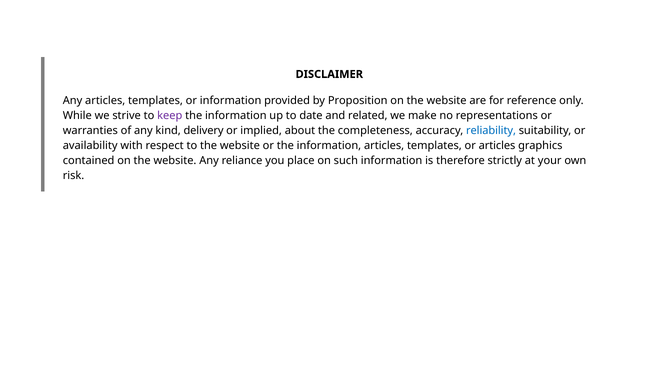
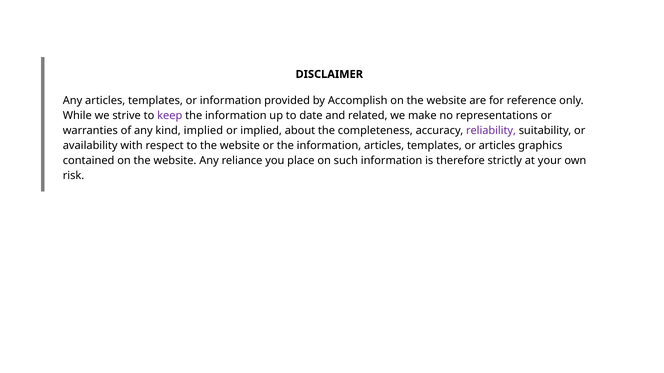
Proposition: Proposition -> Accomplish
kind delivery: delivery -> implied
reliability colour: blue -> purple
